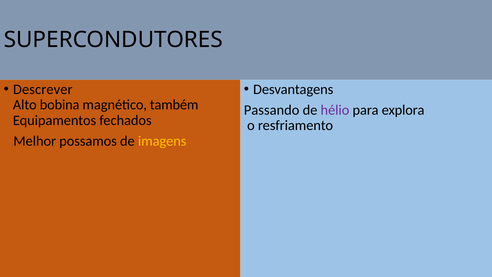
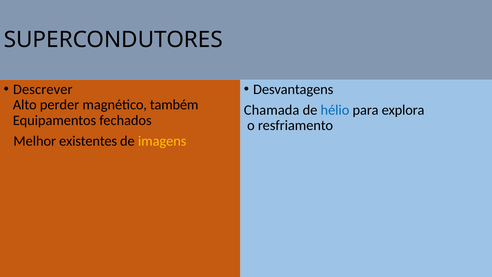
bobina: bobina -> perder
Passando: Passando -> Chamada
hélio colour: purple -> blue
possamos: possamos -> existentes
